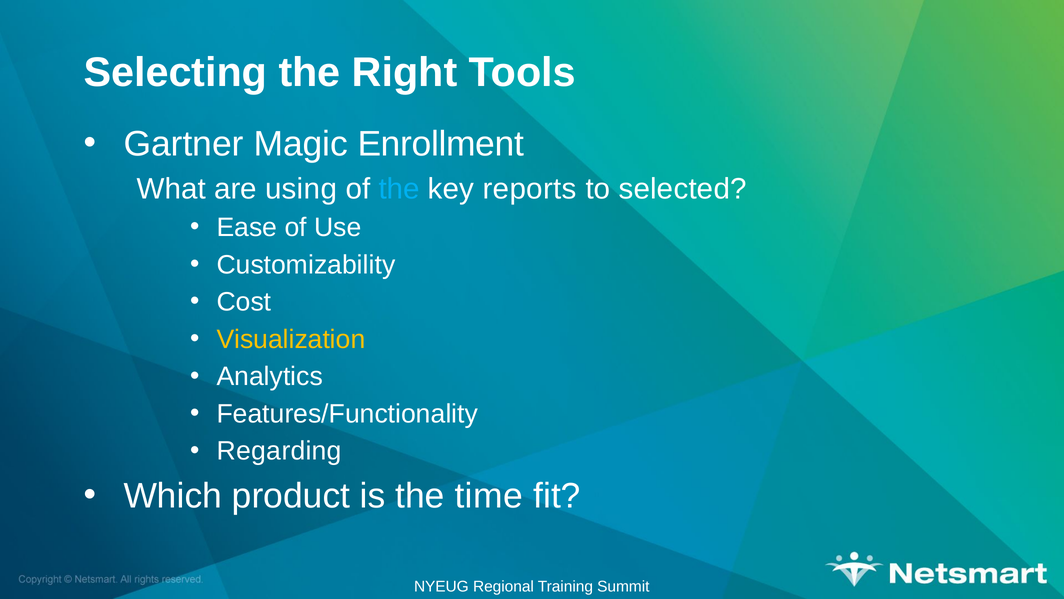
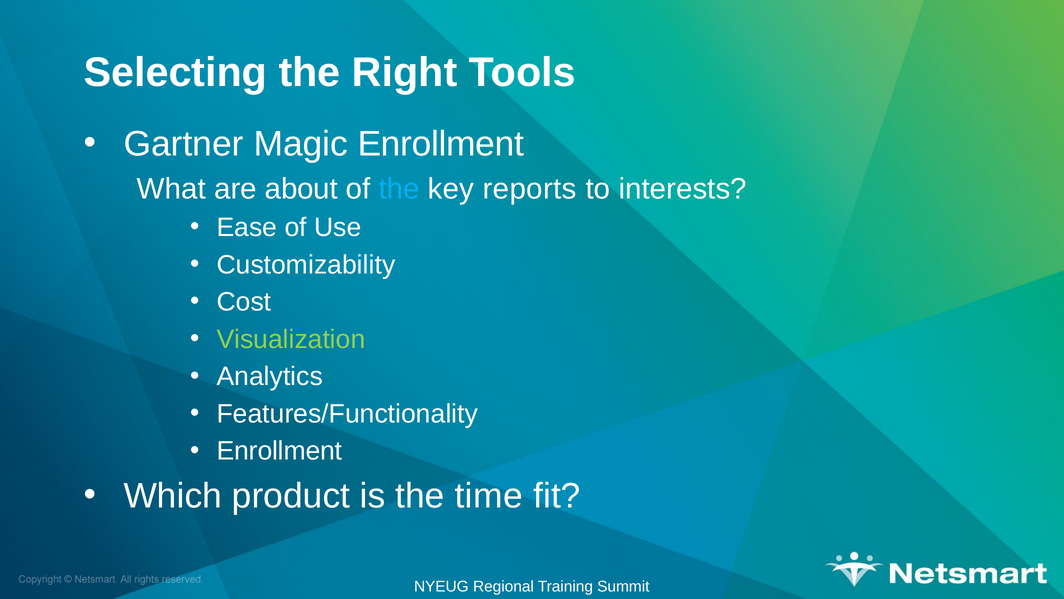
using: using -> about
selected: selected -> interests
Visualization colour: yellow -> light green
Regarding at (279, 451): Regarding -> Enrollment
